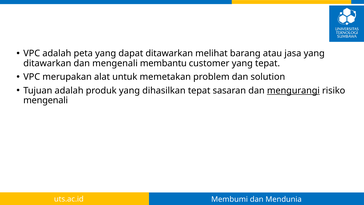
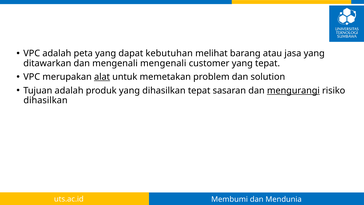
dapat ditawarkan: ditawarkan -> kebutuhan
mengenali membantu: membantu -> mengenali
alat underline: none -> present
mengenali at (46, 100): mengenali -> dihasilkan
